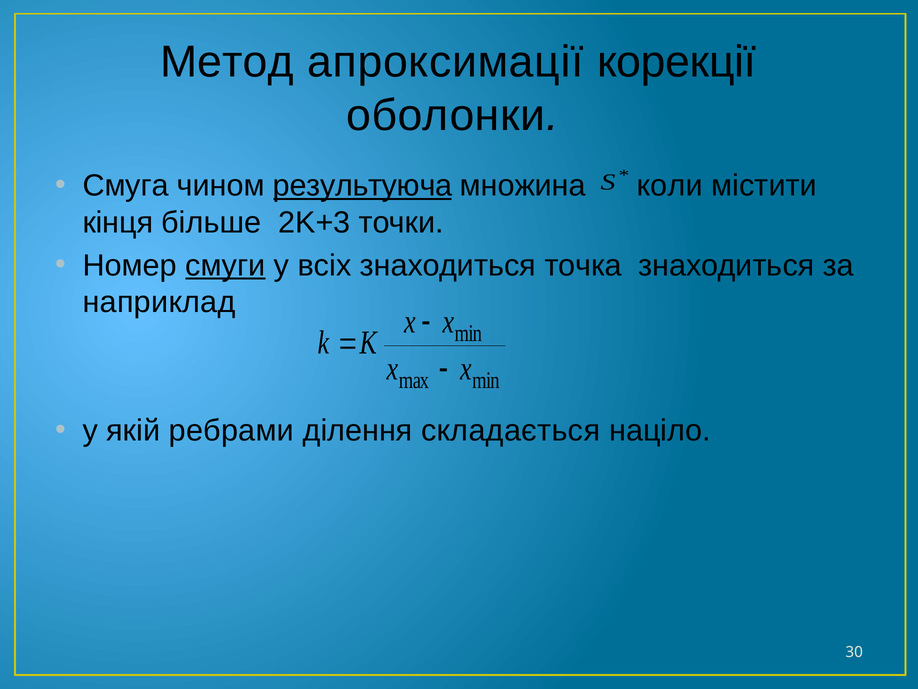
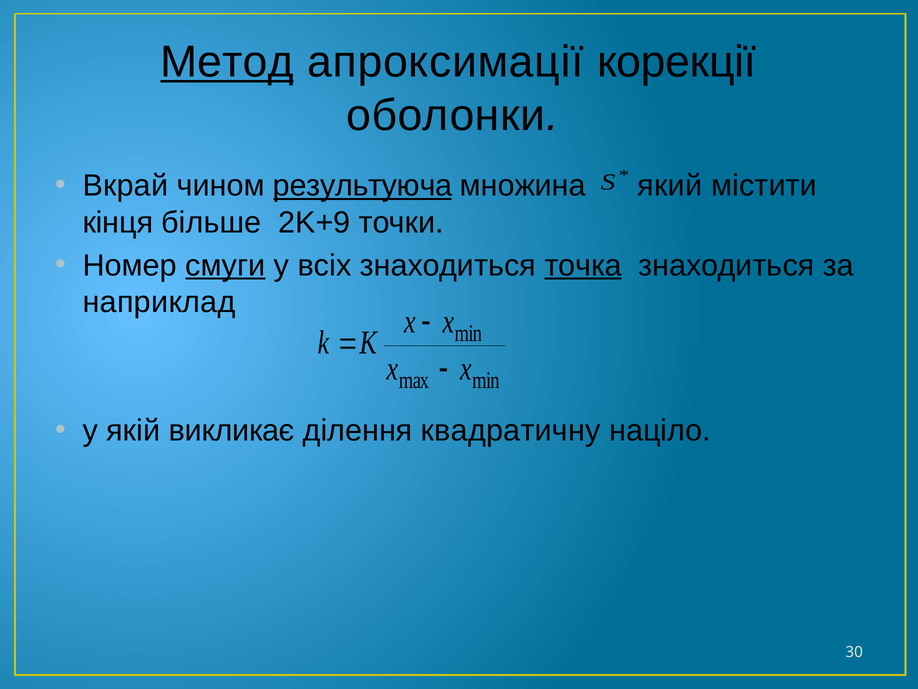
Метод underline: none -> present
Смуга: Смуга -> Вкрай
коли: коли -> який
2K+3: 2K+3 -> 2K+9
точка underline: none -> present
ребрами: ребрами -> викликає
складається: складається -> квадратичну
